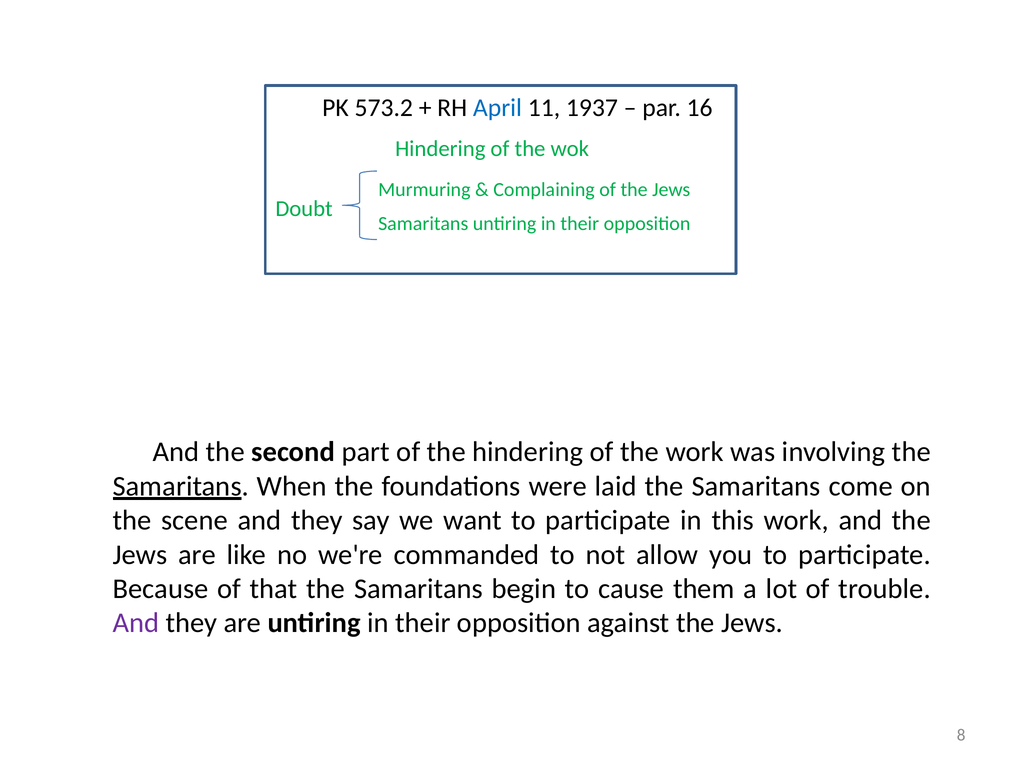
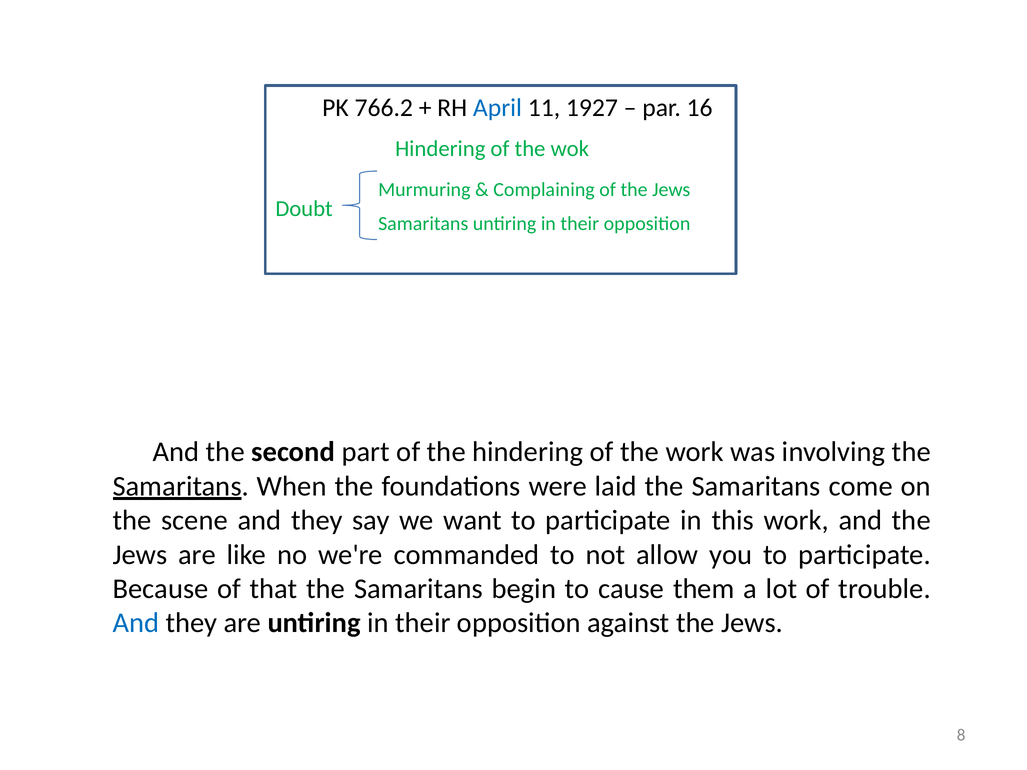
573.2: 573.2 -> 766.2
1937: 1937 -> 1927
And at (136, 623) colour: purple -> blue
